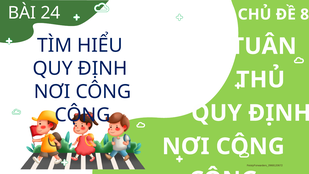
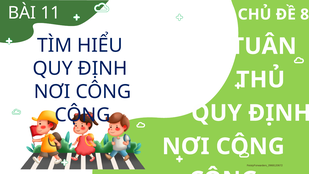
24: 24 -> 11
